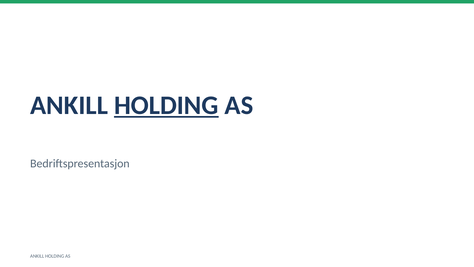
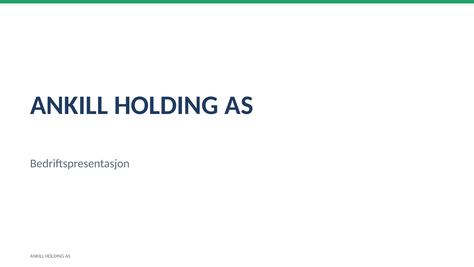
HOLDING at (166, 105) underline: present -> none
